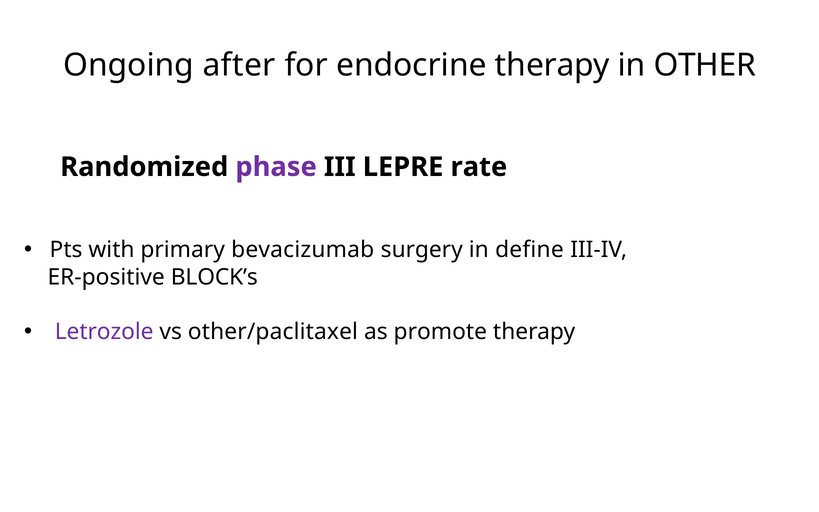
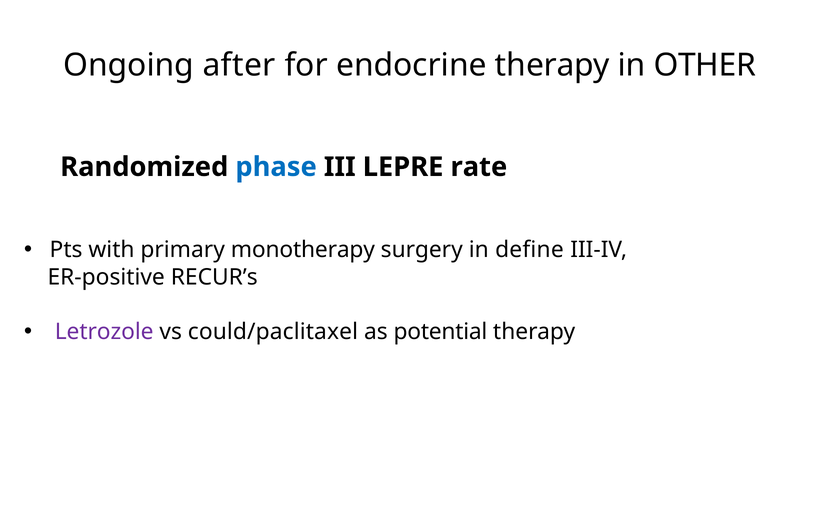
phase colour: purple -> blue
bevacizumab: bevacizumab -> monotherapy
BLOCK’s: BLOCK’s -> RECUR’s
other/paclitaxel: other/paclitaxel -> could/paclitaxel
promote: promote -> potential
